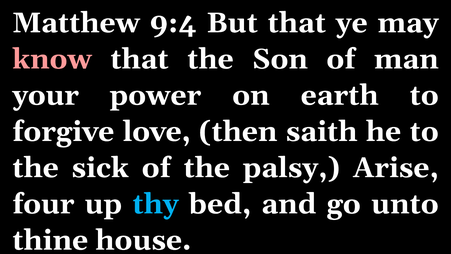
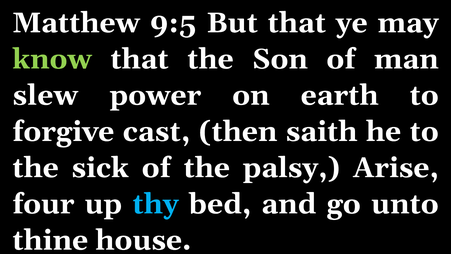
9:4: 9:4 -> 9:5
know colour: pink -> light green
your: your -> slew
love: love -> cast
